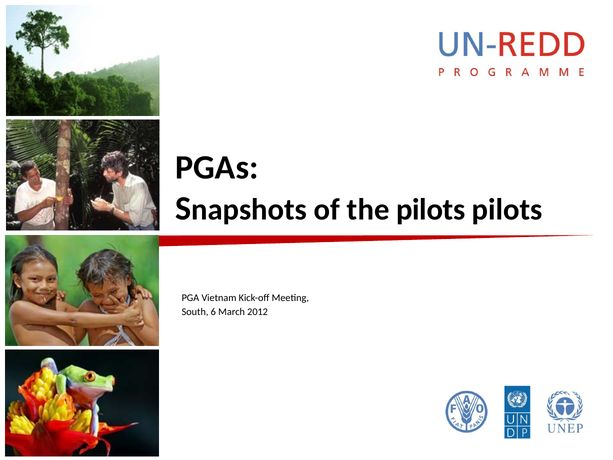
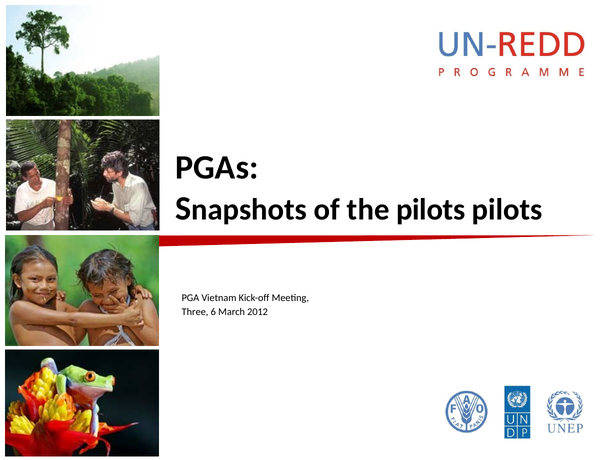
South: South -> Three
